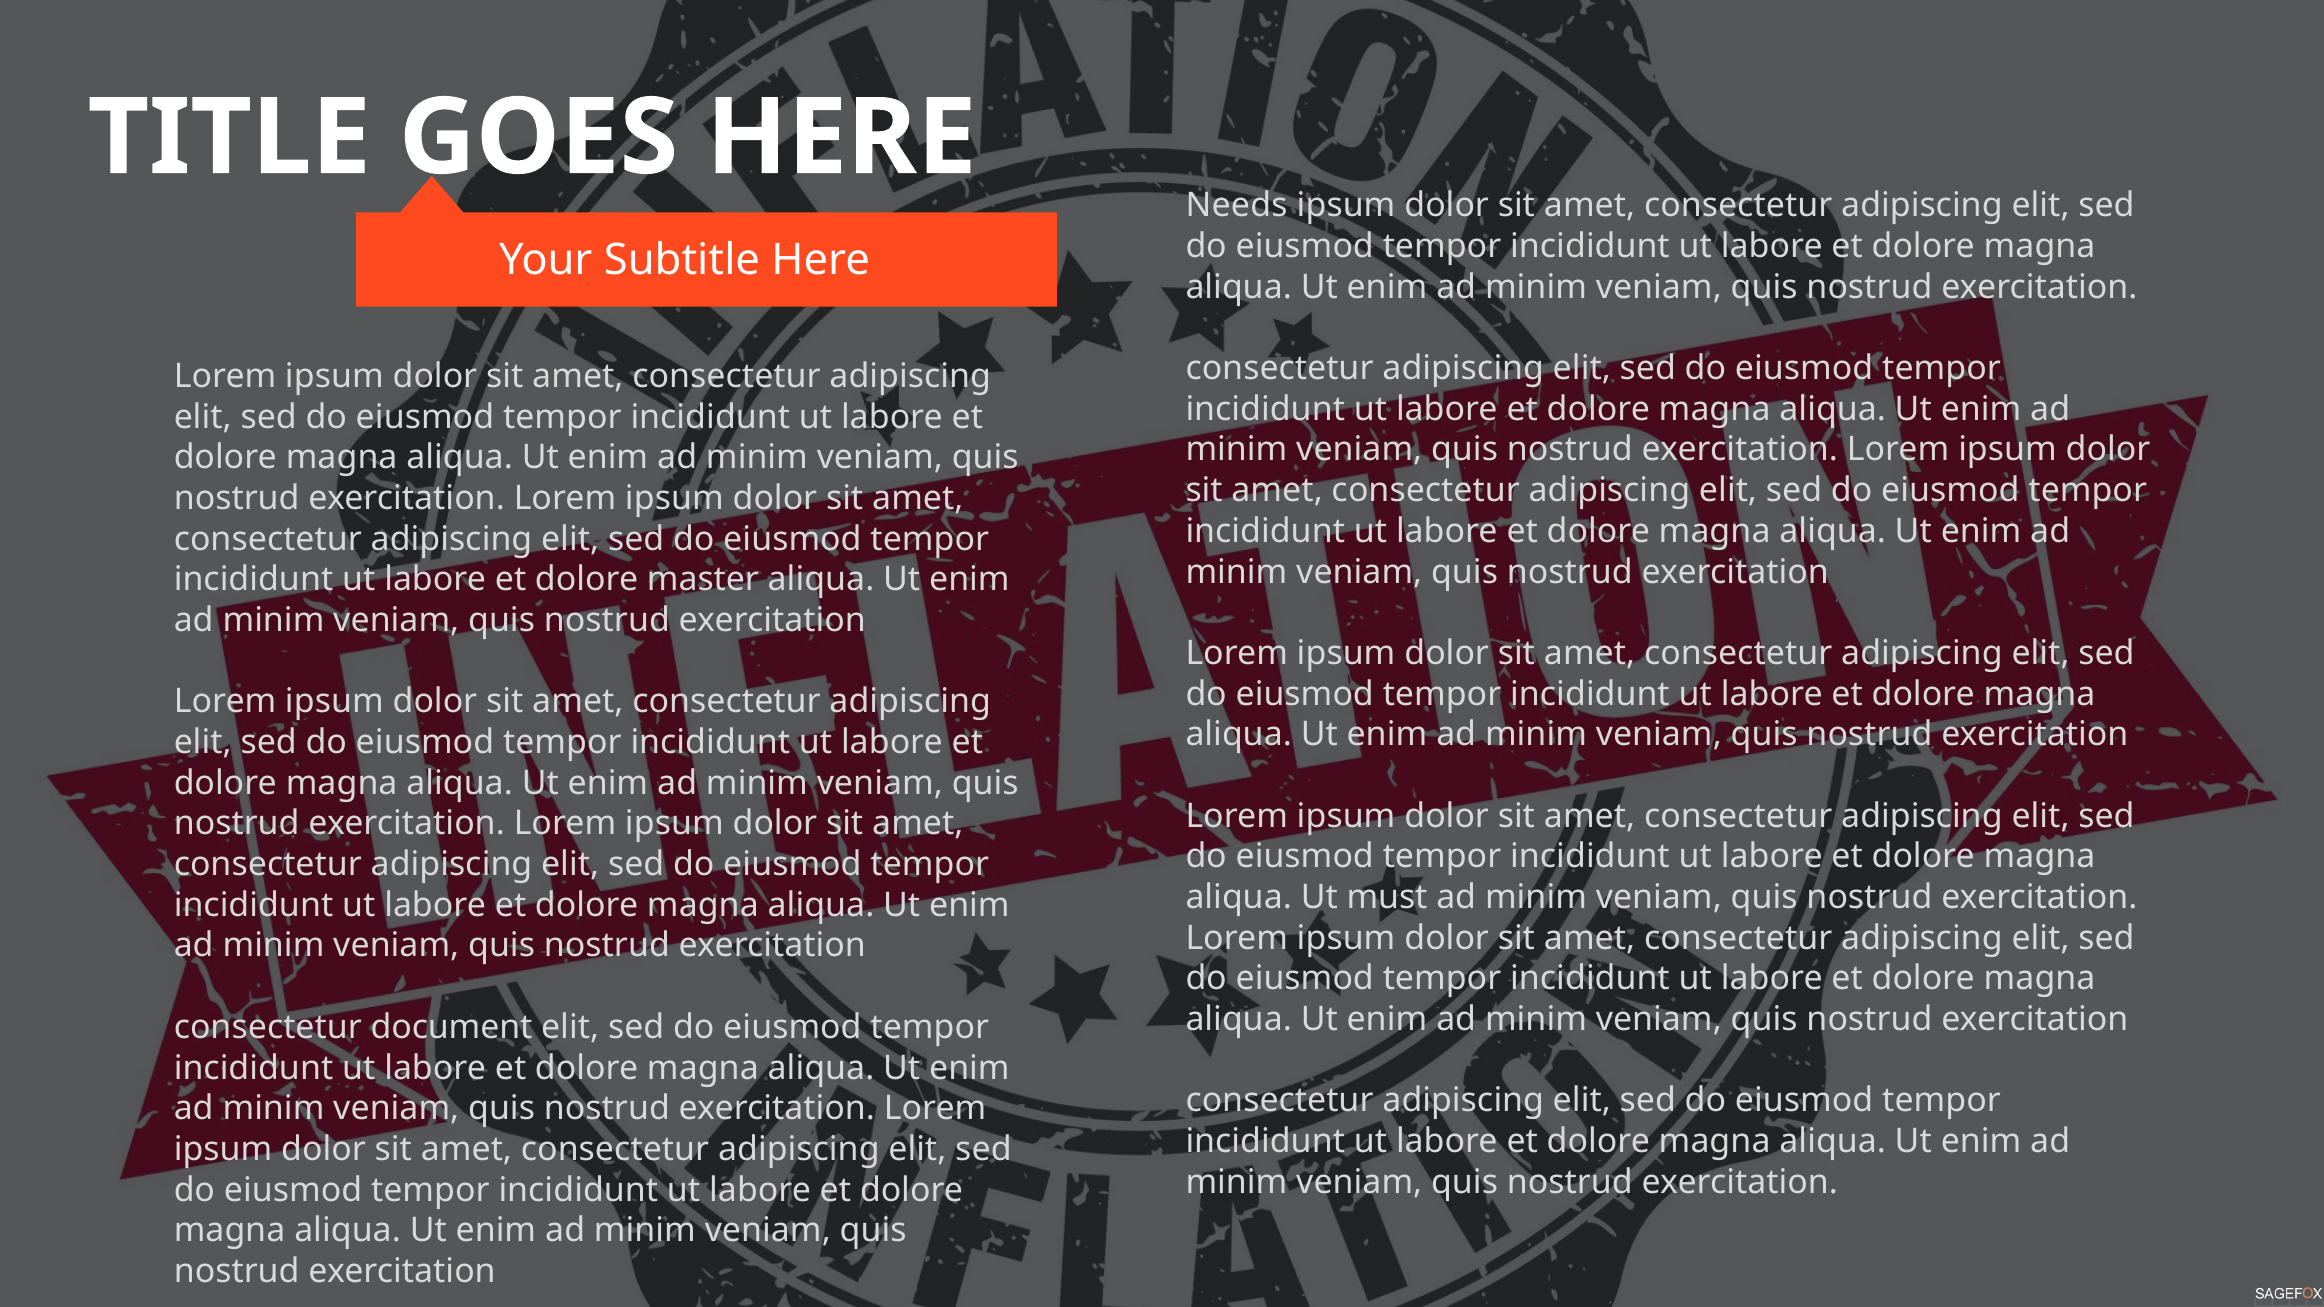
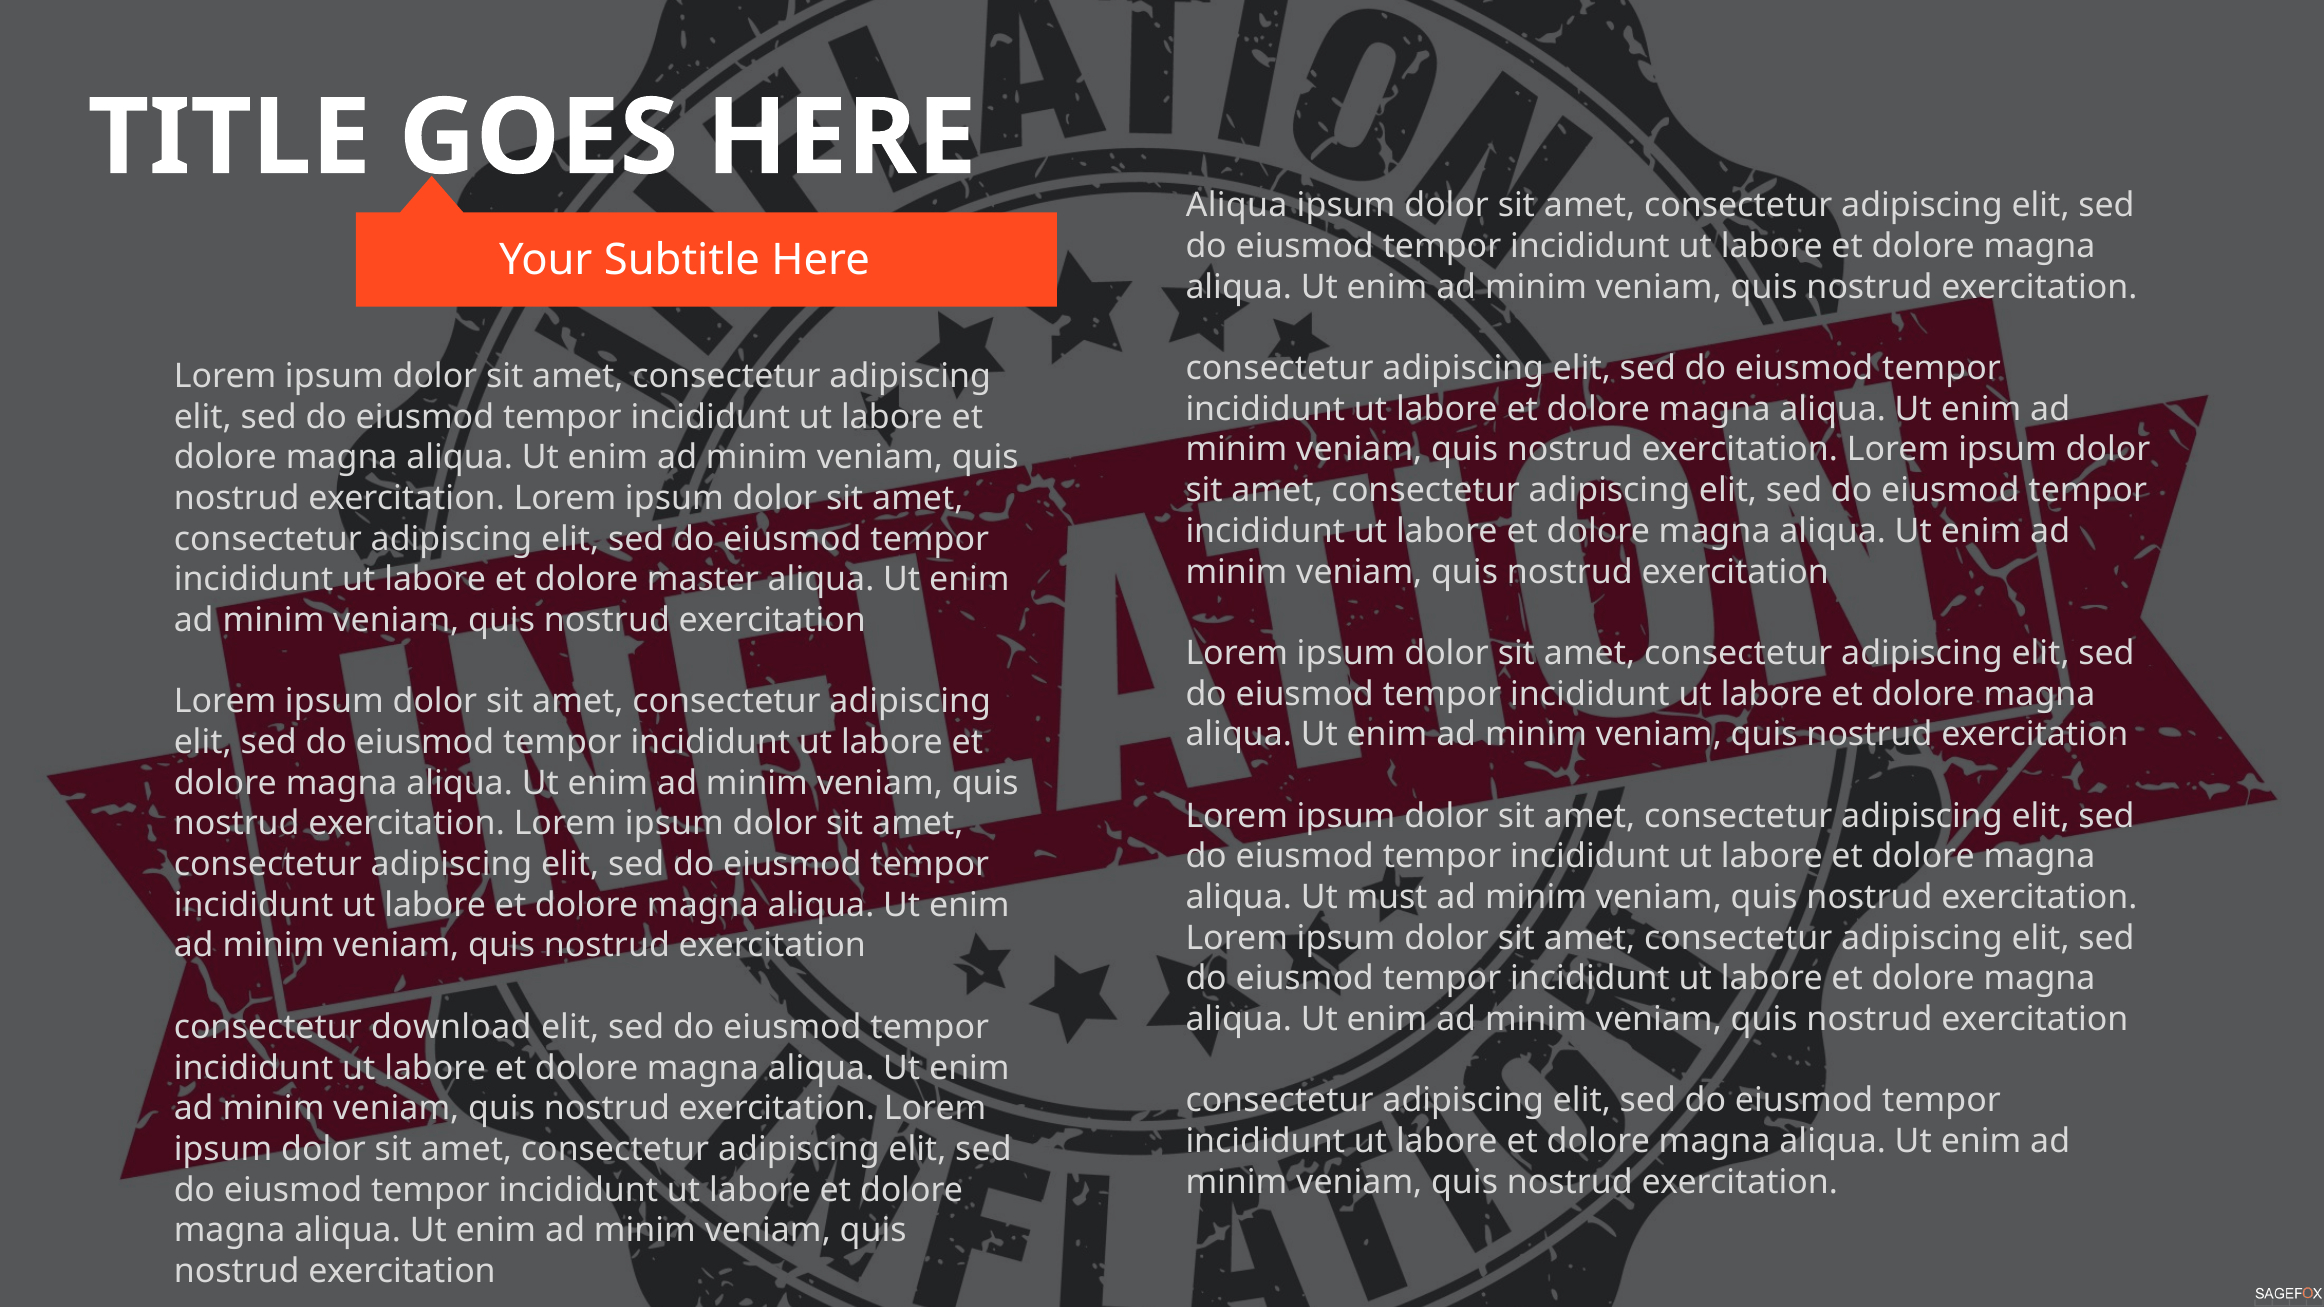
Needs at (1237, 206): Needs -> Aliqua
document: document -> download
